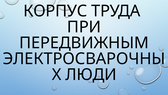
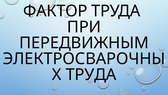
КОРПУС: КОРПУС -> ФАКТОР
ЛЮДИ at (91, 74): ЛЮДИ -> ТРУДА
